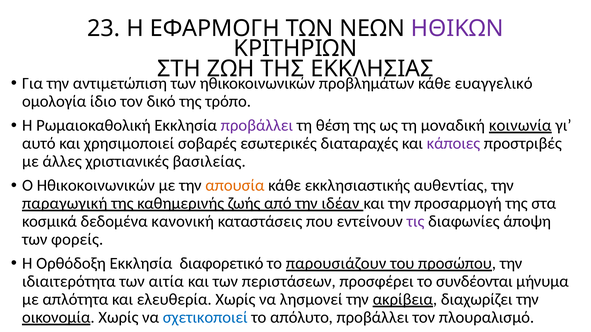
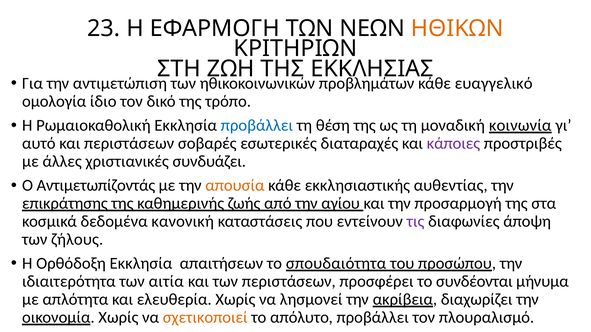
ΗΘΙΚΩΝ colour: purple -> orange
προβάλλει at (257, 126) colour: purple -> blue
και χρησιμοποιεί: χρησιμοποιεί -> περιστάσεων
βασιλείας: βασιλείας -> συνδυάζει
Ο Ηθικοκοινωνικών: Ηθικοκοινωνικών -> Αντιμετωπίζοντάς
παραγωγική: παραγωγική -> επικράτησης
ιδέαν: ιδέαν -> αγίου
φορείς: φορείς -> ζήλους
διαφορετικό: διαφορετικό -> απαιτήσεων
παρουσιάζουν: παρουσιάζουν -> σπουδαιότητα
σχετικοποιεί colour: blue -> orange
